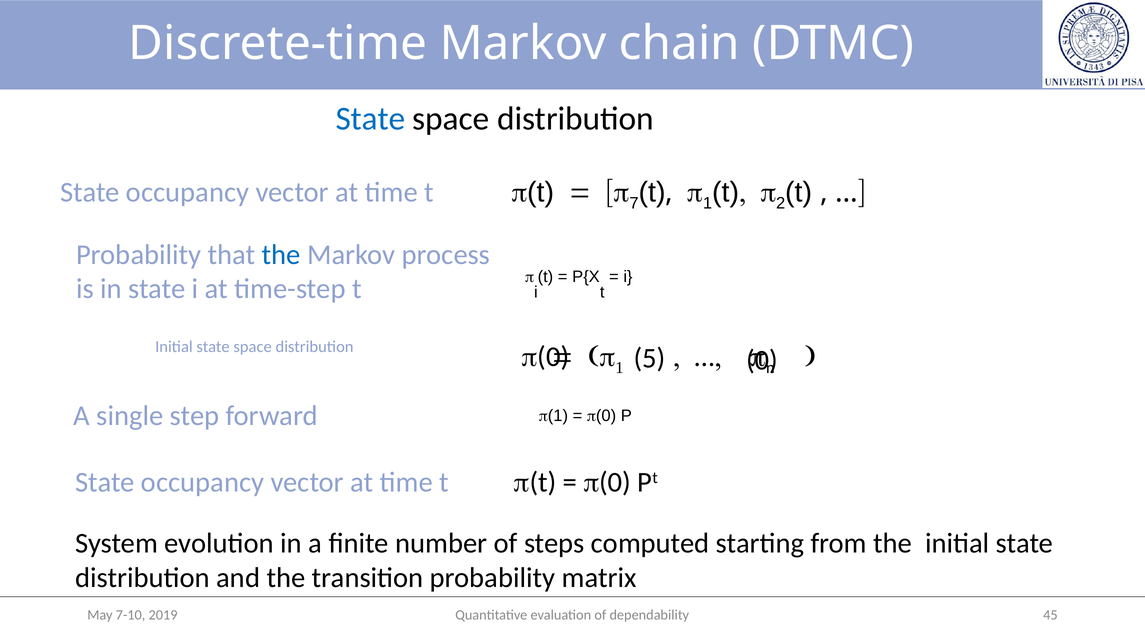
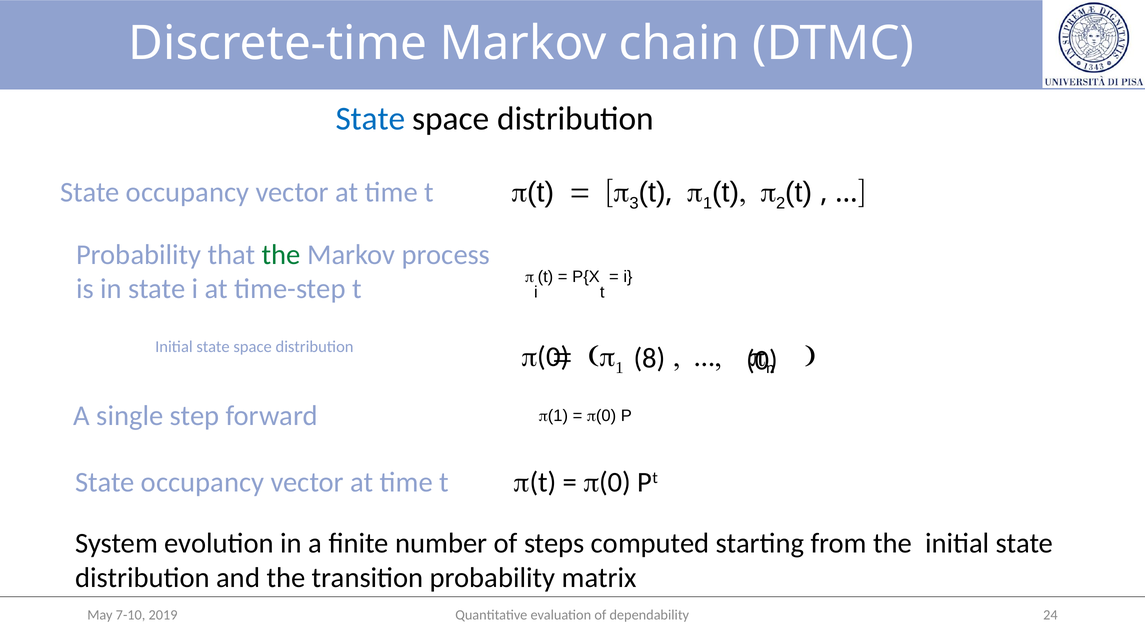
7: 7 -> 3
the at (281, 255) colour: blue -> green
5: 5 -> 8
45: 45 -> 24
